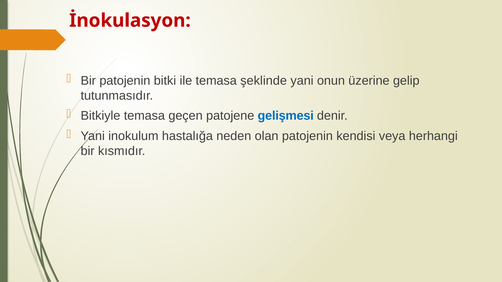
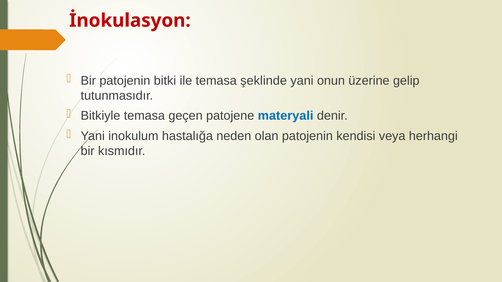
gelişmesi: gelişmesi -> materyali
